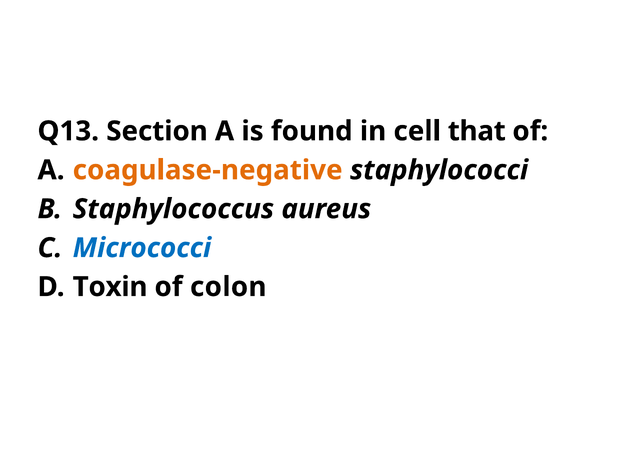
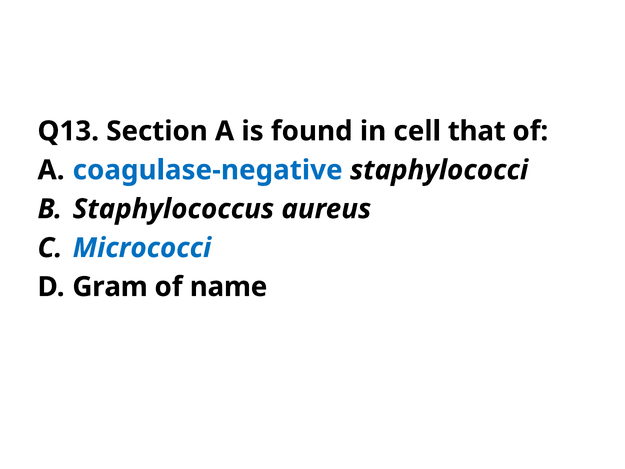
coagulase-negative colour: orange -> blue
Toxin: Toxin -> Gram
colon: colon -> name
